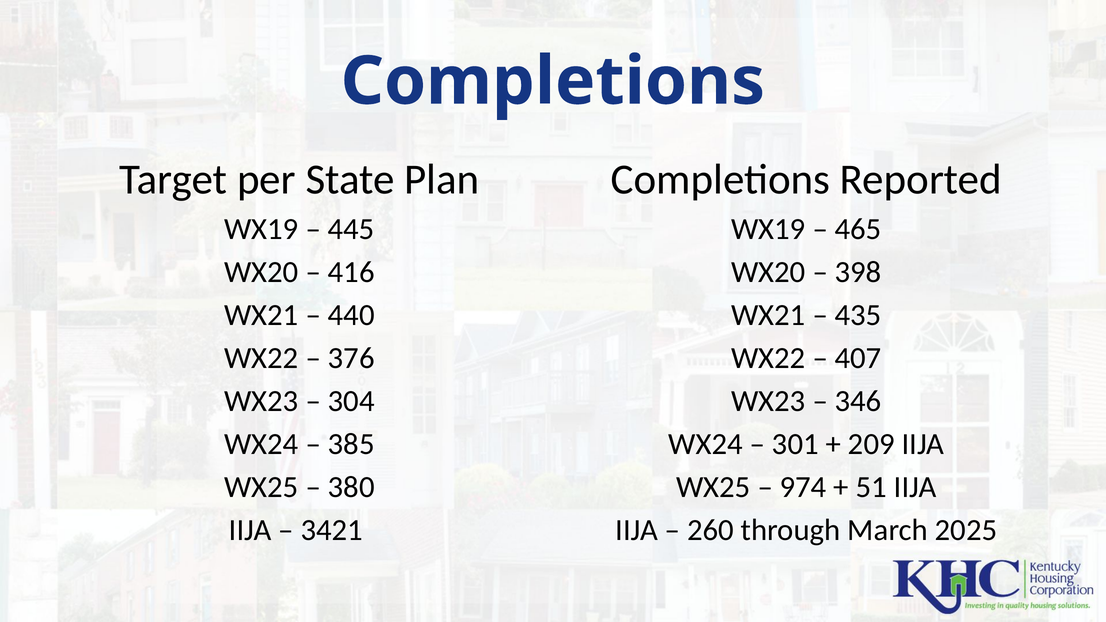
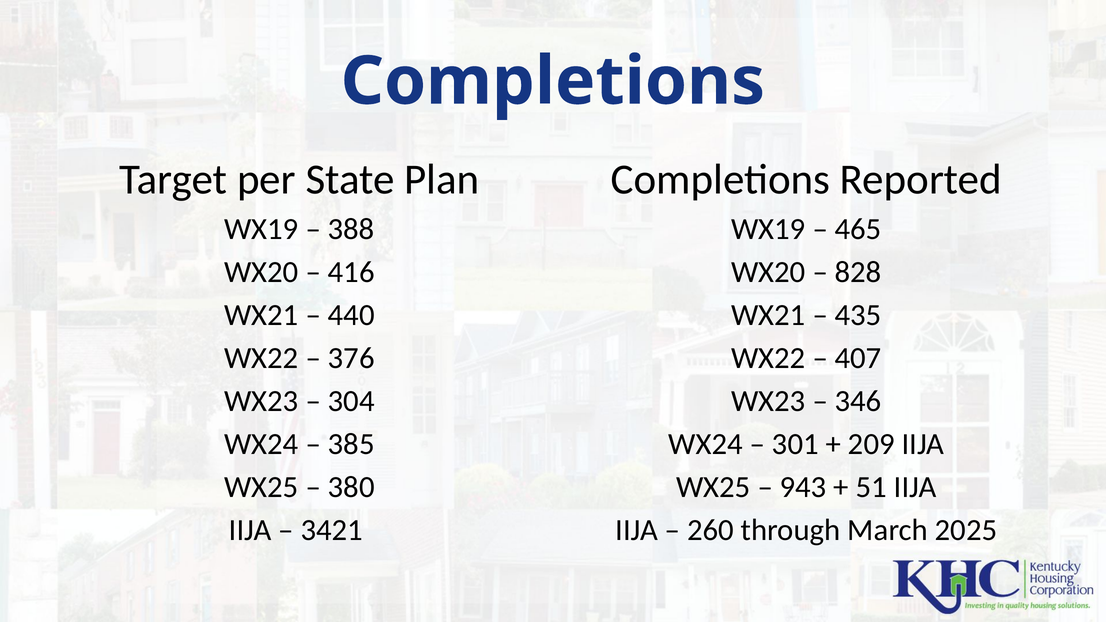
445: 445 -> 388
398: 398 -> 828
974: 974 -> 943
